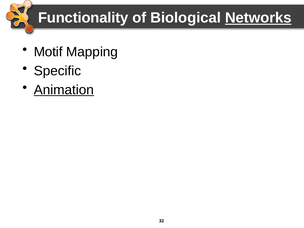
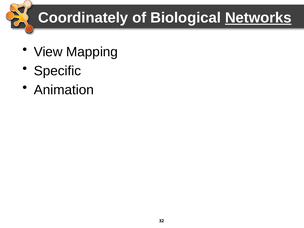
Functionality: Functionality -> Coordinately
Motif: Motif -> View
Animation underline: present -> none
